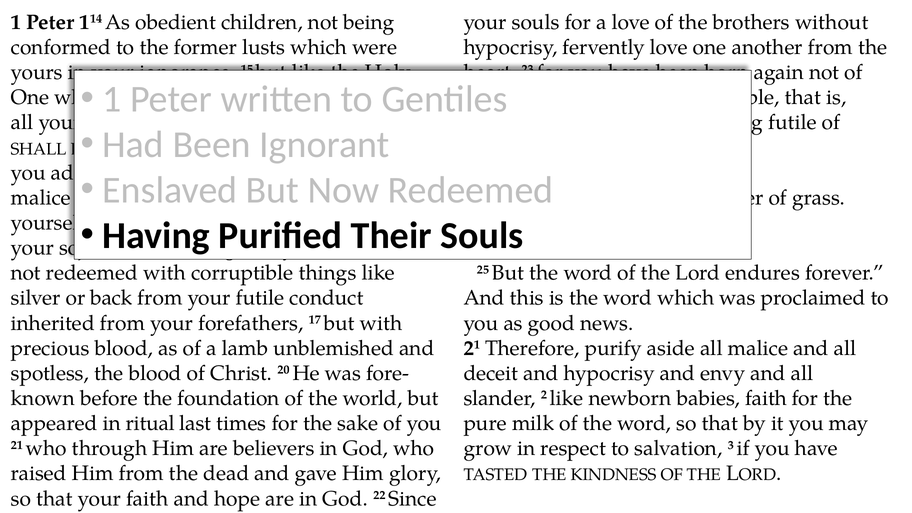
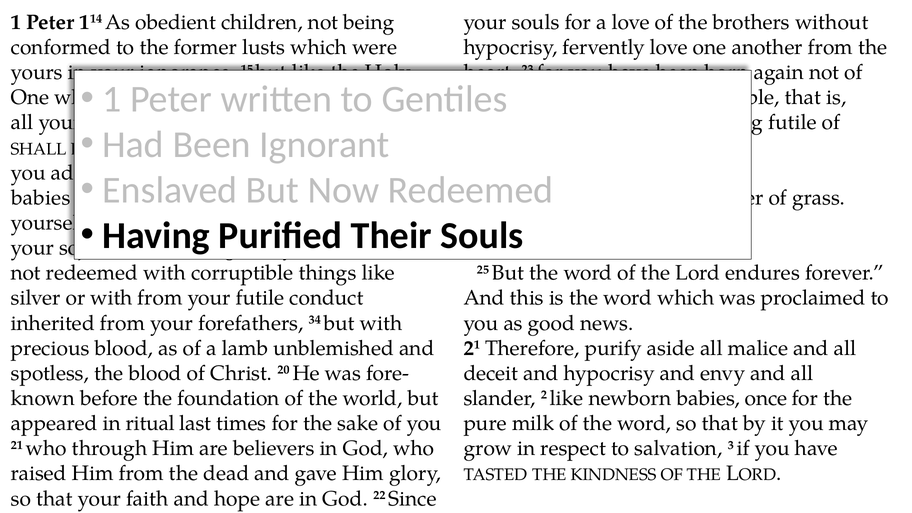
malice at (41, 198): malice -> babies
or back: back -> with
forefathers 17: 17 -> 34
babies faith: faith -> once
